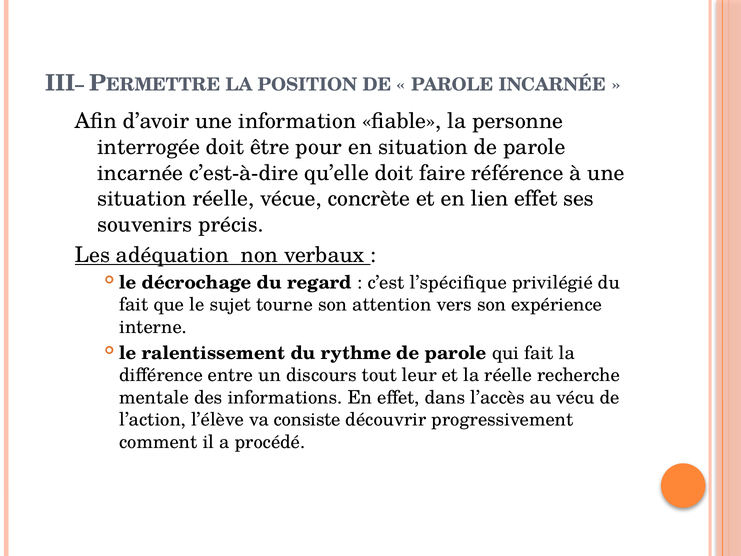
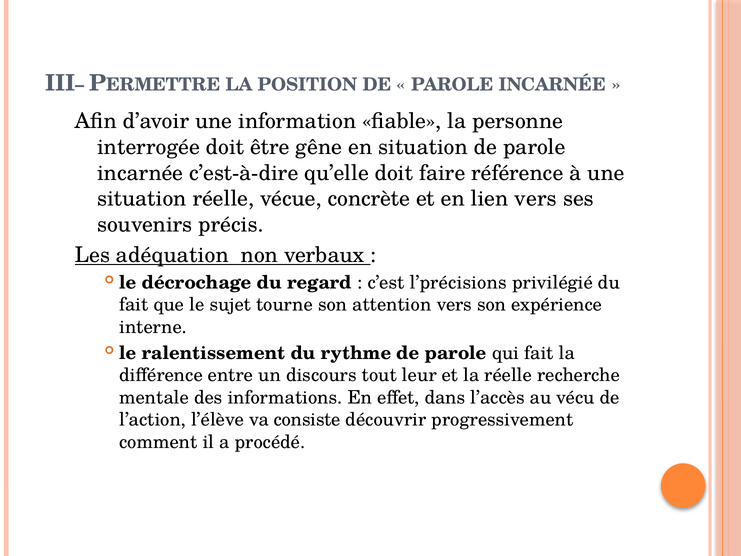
pour: pour -> gêne
lien effet: effet -> vers
l’spécifique: l’spécifique -> l’précisions
